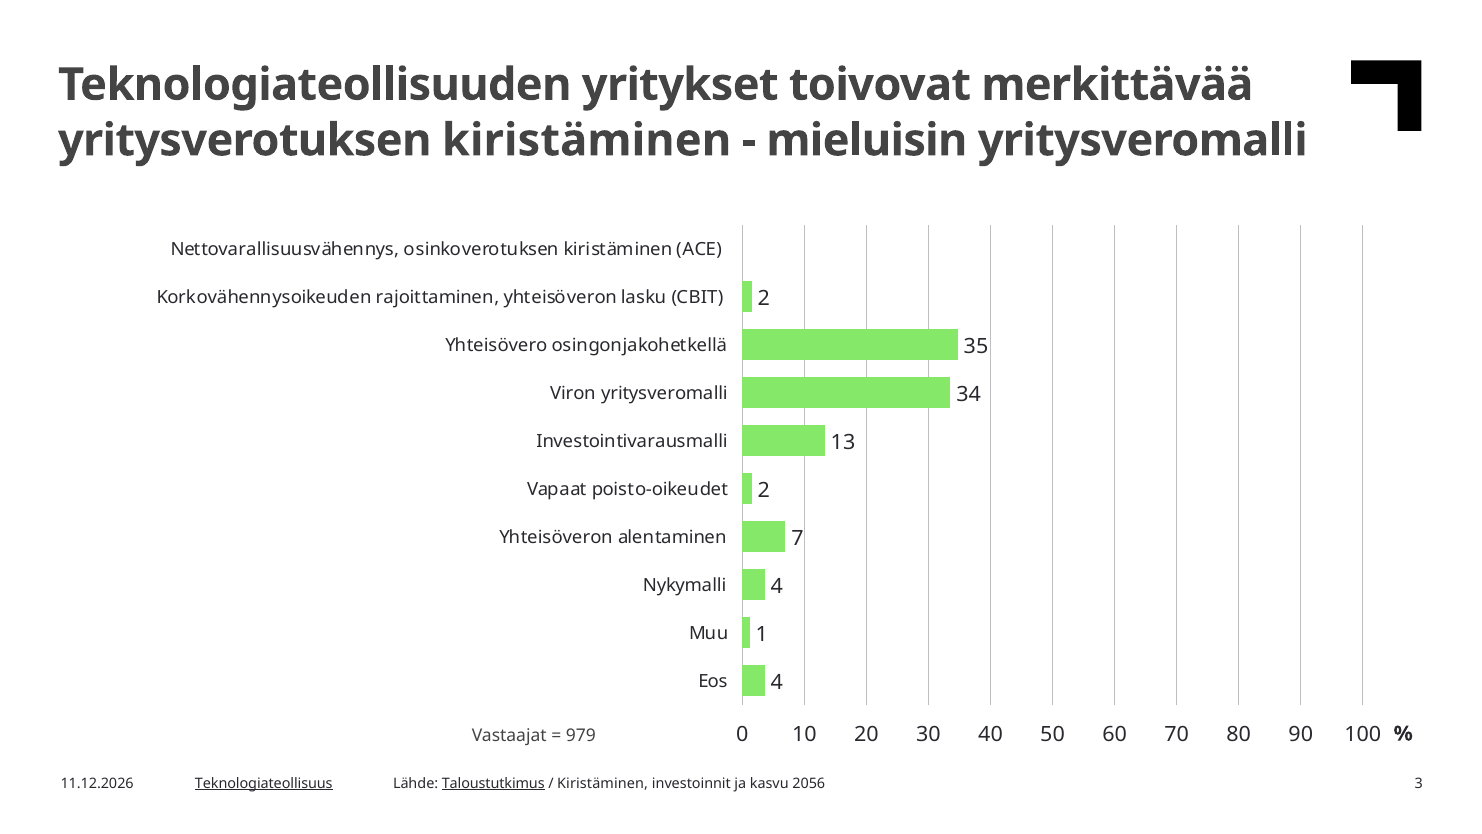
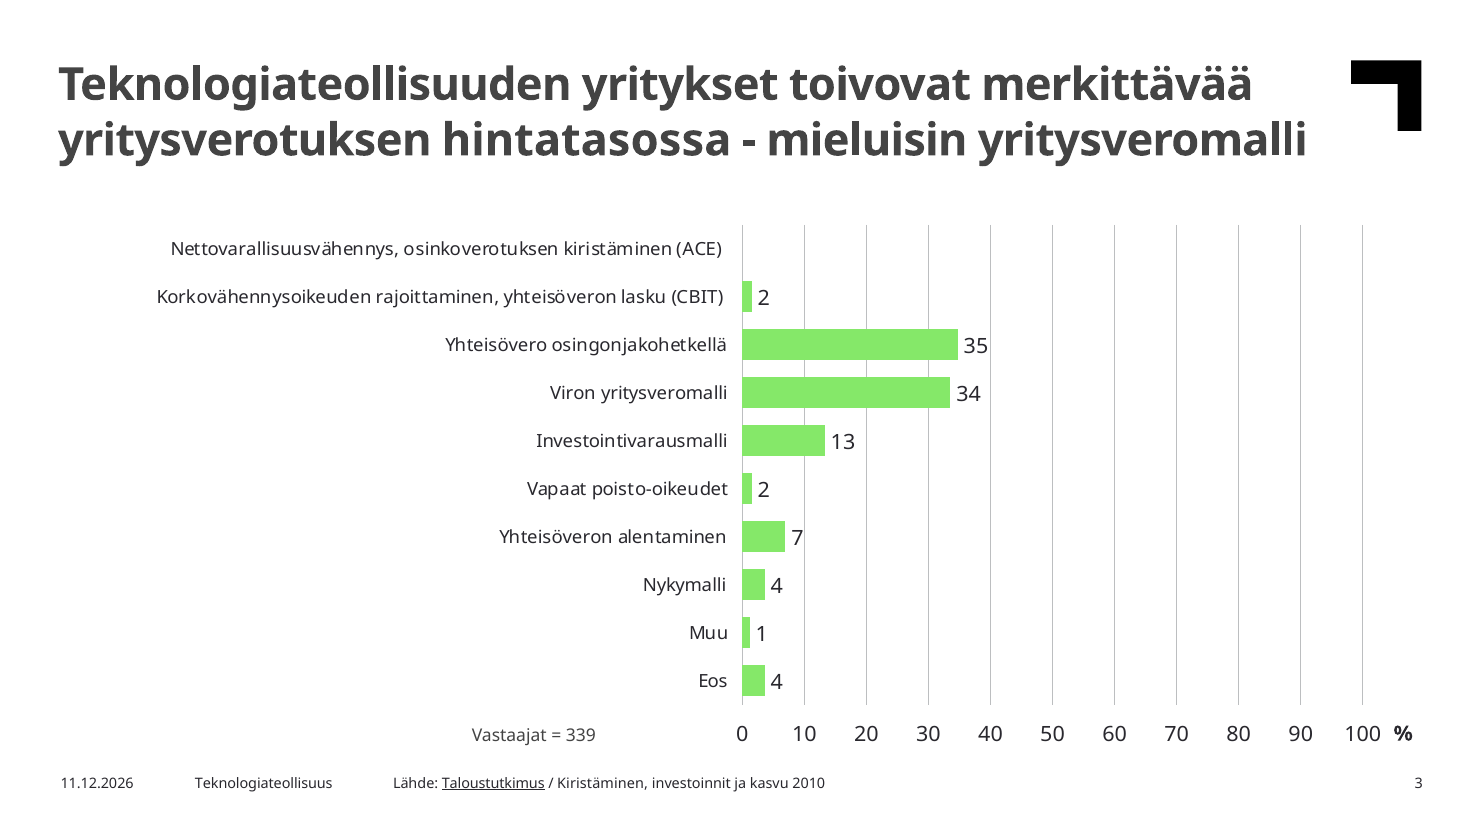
yritysverotuksen kiristäminen: kiristäminen -> hintatasossa
979: 979 -> 339
Teknologiateollisuus underline: present -> none
2056: 2056 -> 2010
